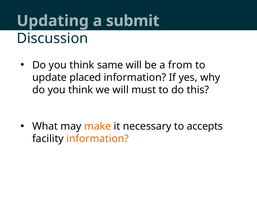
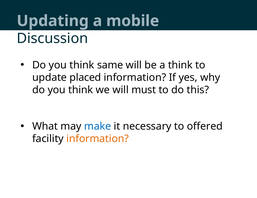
submit: submit -> mobile
a from: from -> think
make colour: orange -> blue
accepts: accepts -> offered
